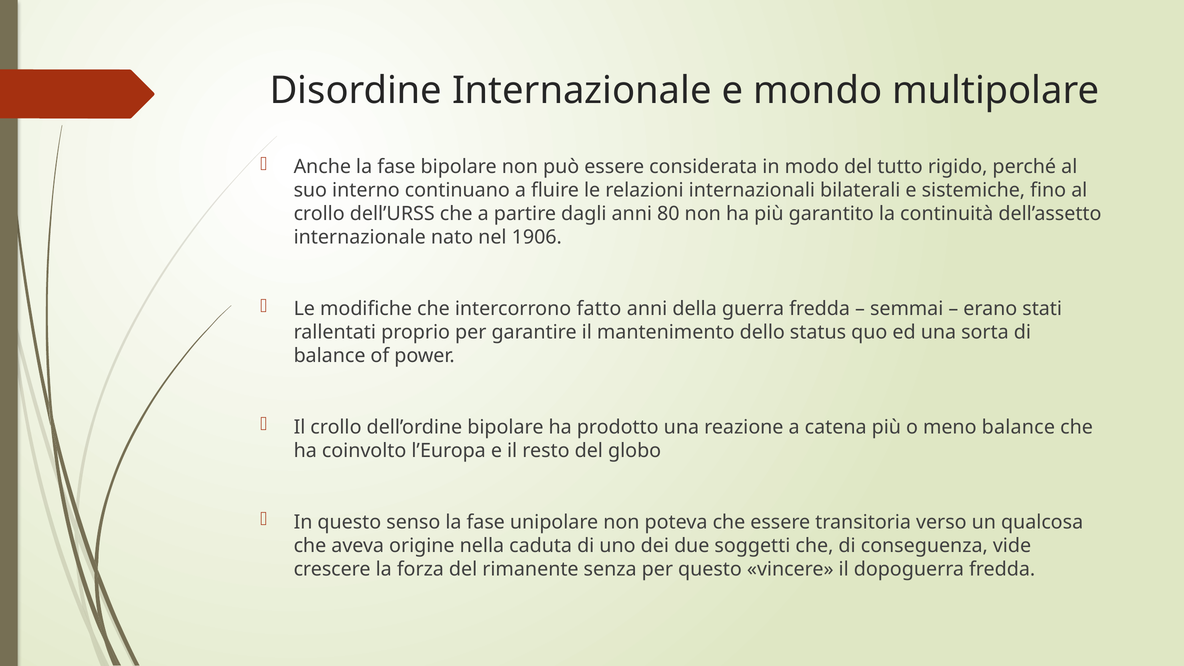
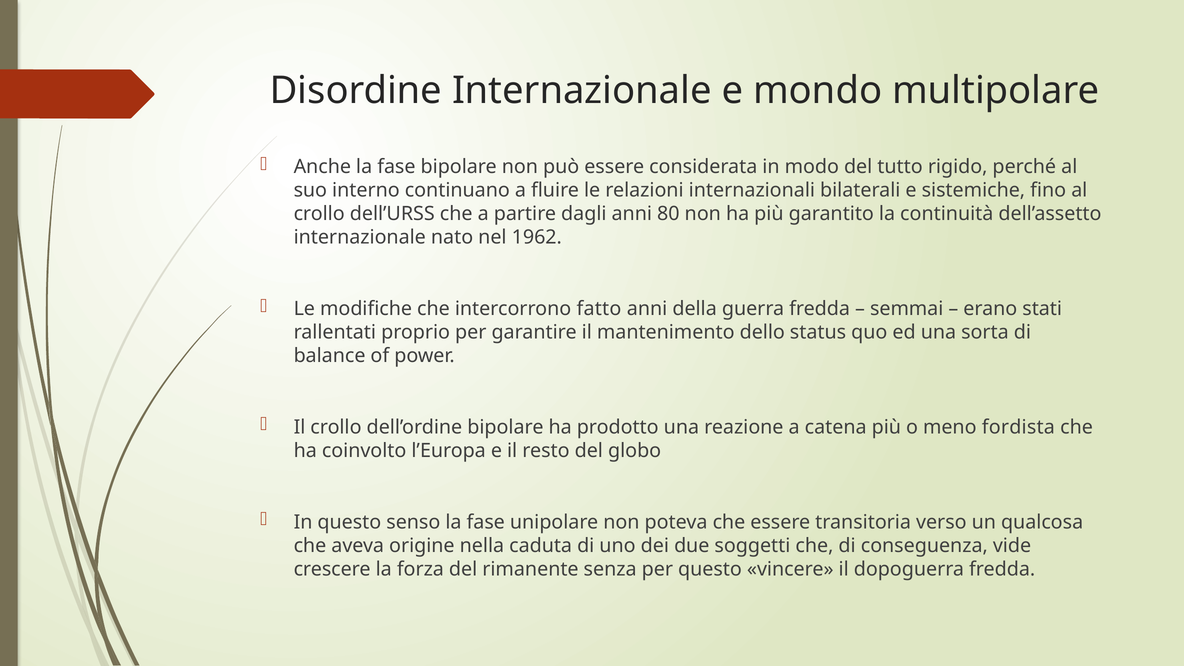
1906: 1906 -> 1962
meno balance: balance -> fordista
